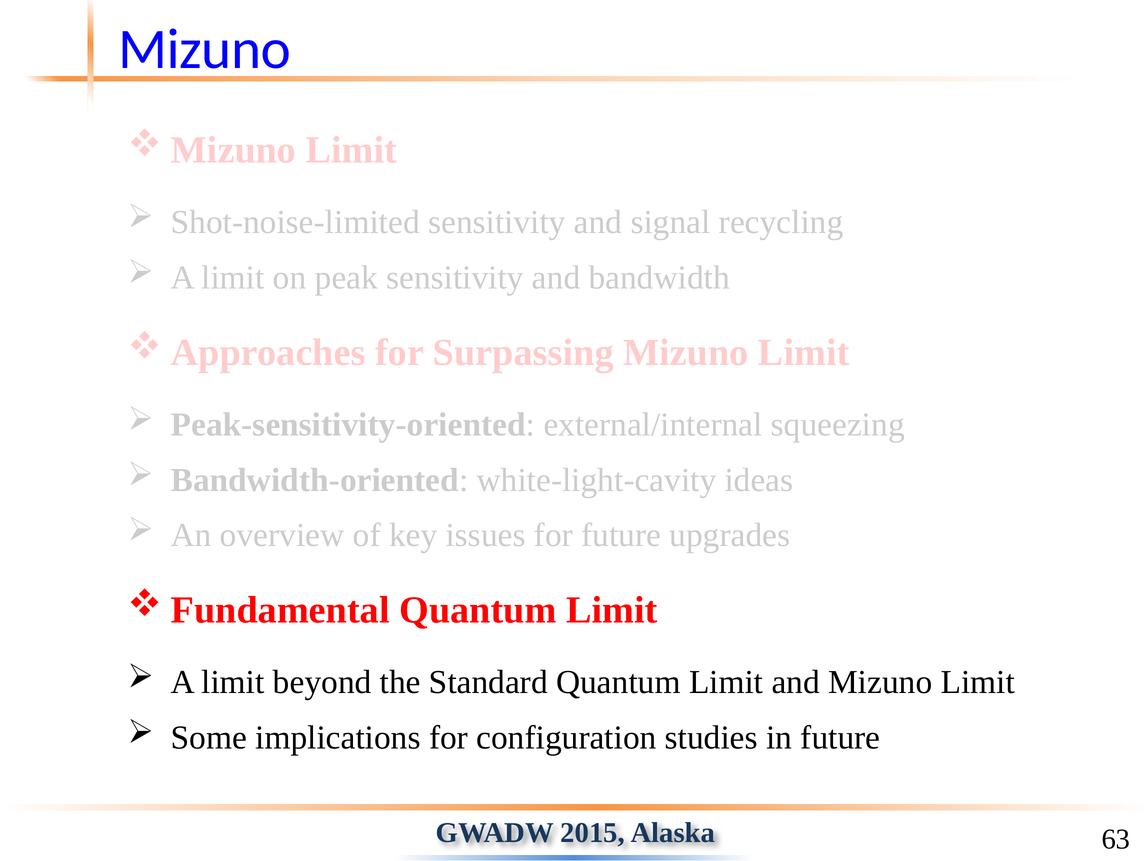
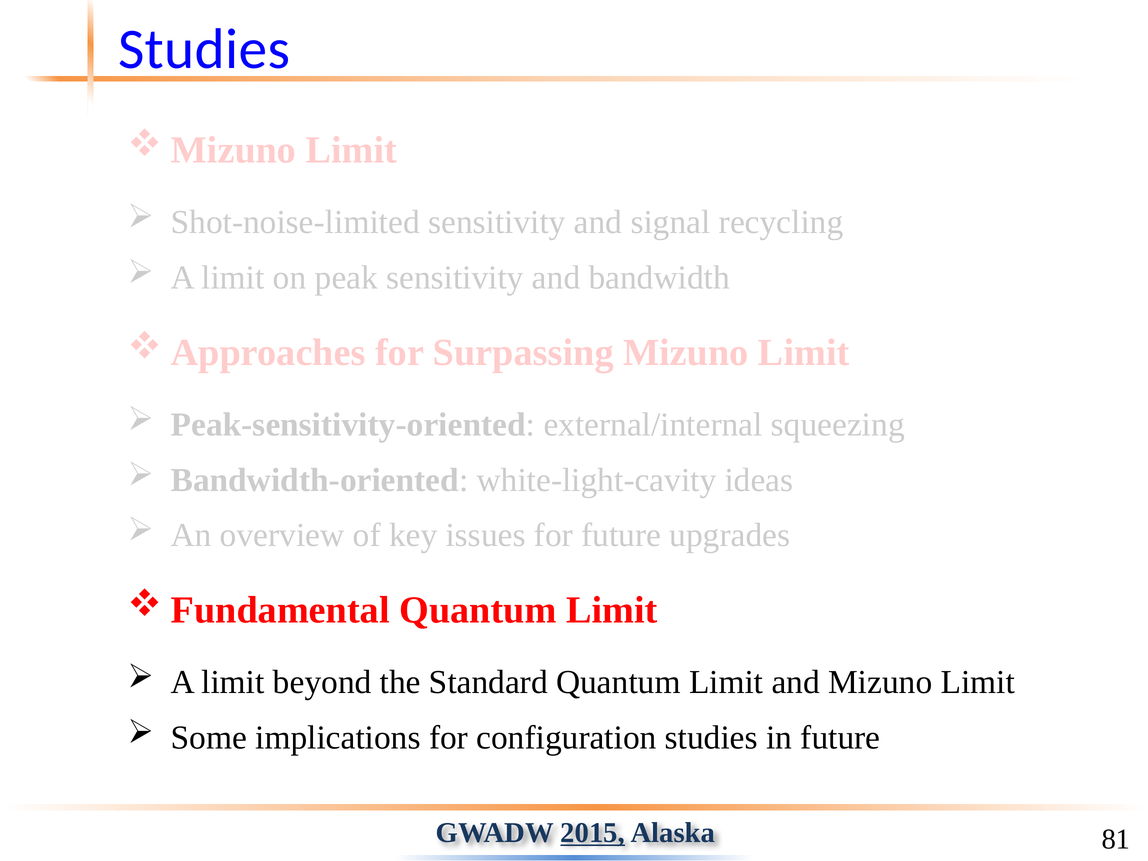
Mizuno at (205, 49): Mizuno -> Studies
2015 underline: none -> present
63: 63 -> 81
